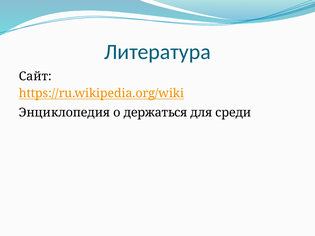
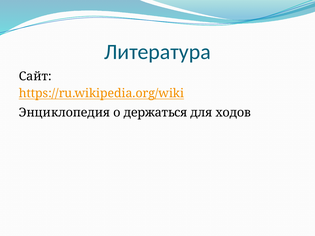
среди: среди -> ходов
